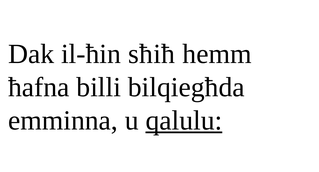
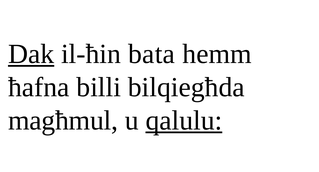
Dak underline: none -> present
sħiħ: sħiħ -> bata
emminna: emminna -> magħmul
